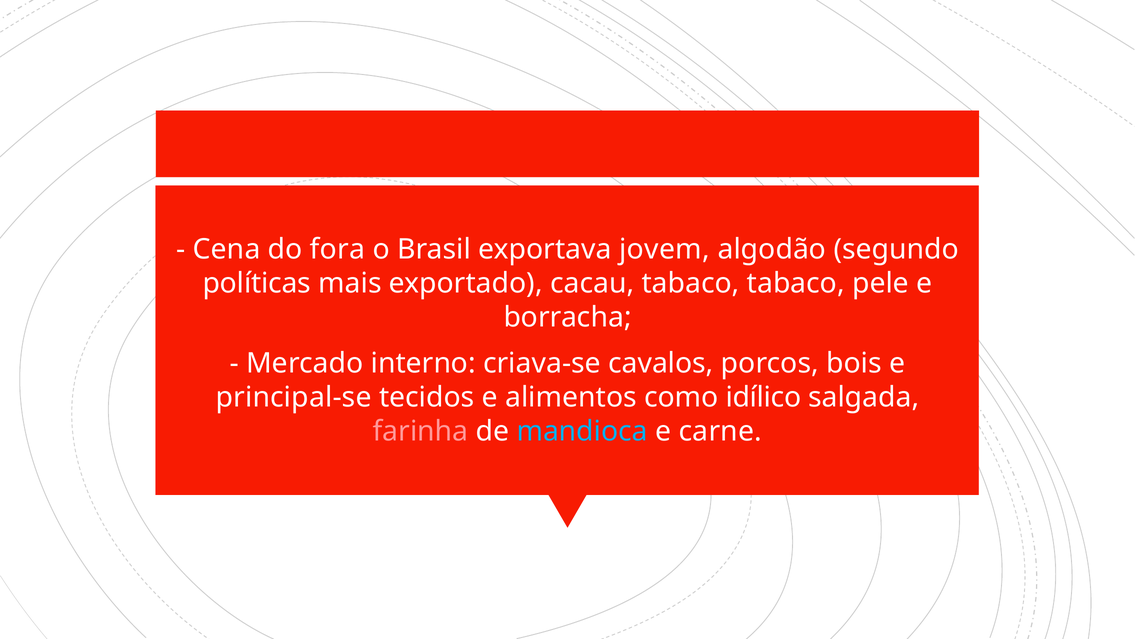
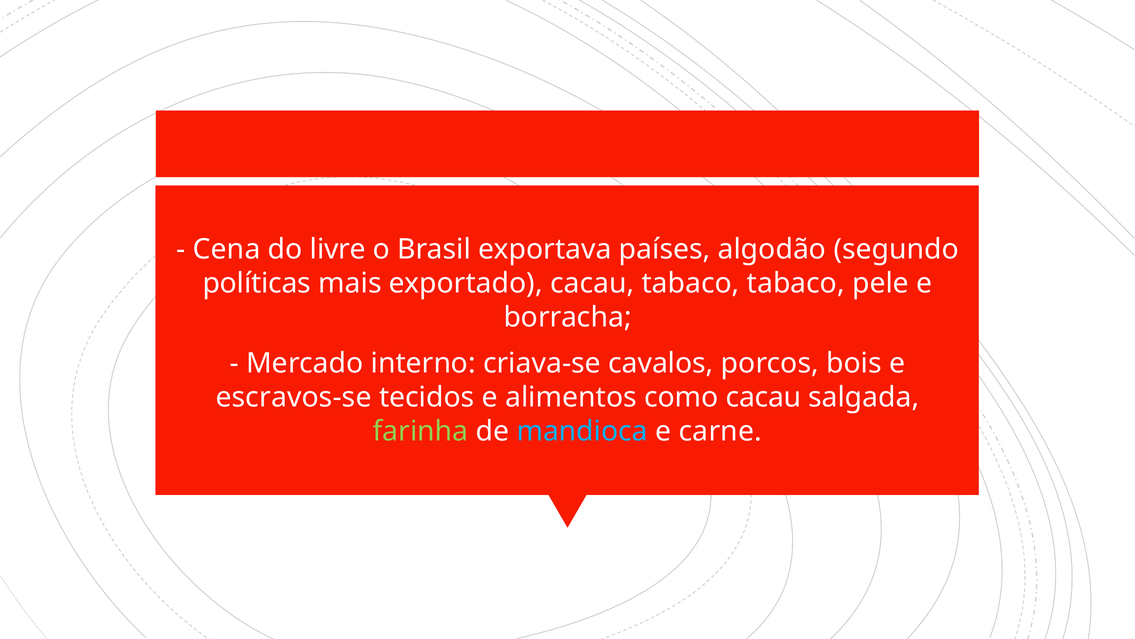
fora: fora -> livre
jovem: jovem -> países
principal-se: principal-se -> escravos-se
como idílico: idílico -> cacau
farinha colour: pink -> light green
